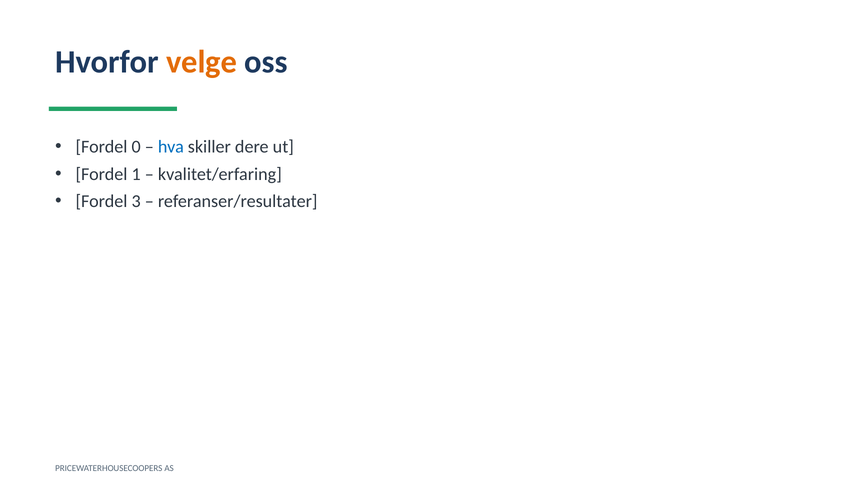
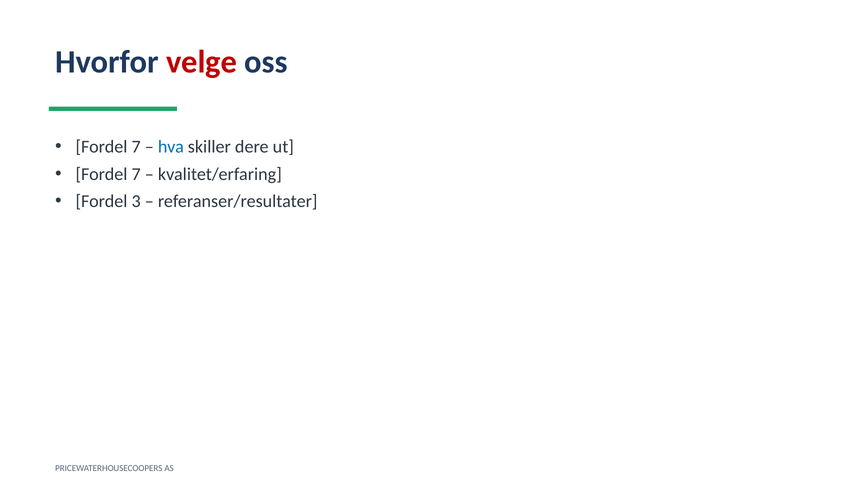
velge colour: orange -> red
0 at (136, 147): 0 -> 7
1 at (136, 174): 1 -> 7
